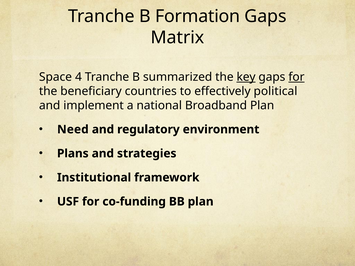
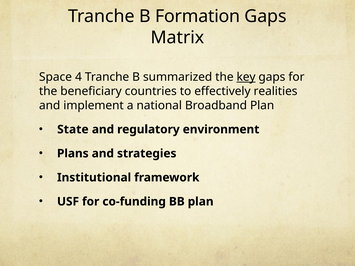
for at (296, 77) underline: present -> none
political: political -> realities
Need: Need -> State
